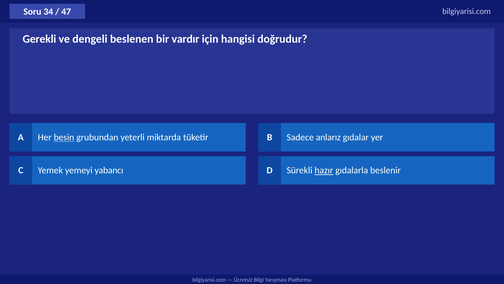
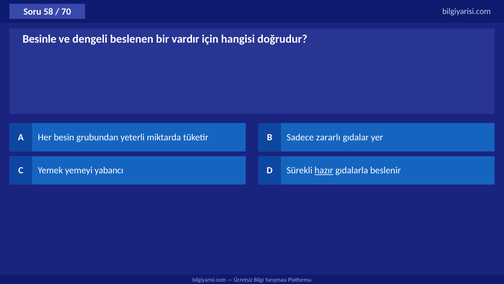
34: 34 -> 58
47: 47 -> 70
Gerekli: Gerekli -> Besinle
besin underline: present -> none
anlarız: anlarız -> zararlı
